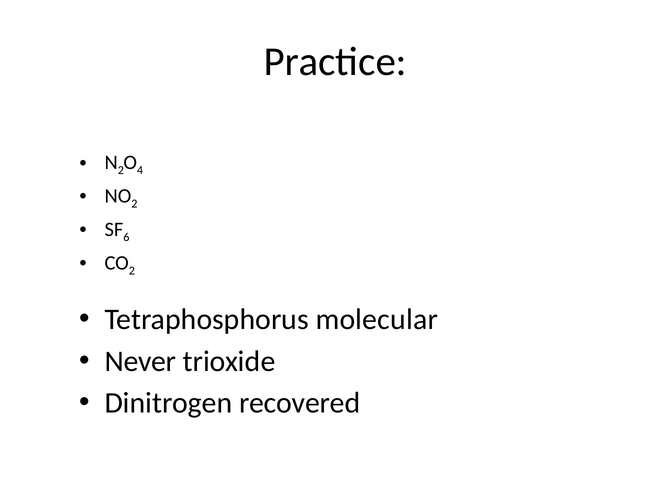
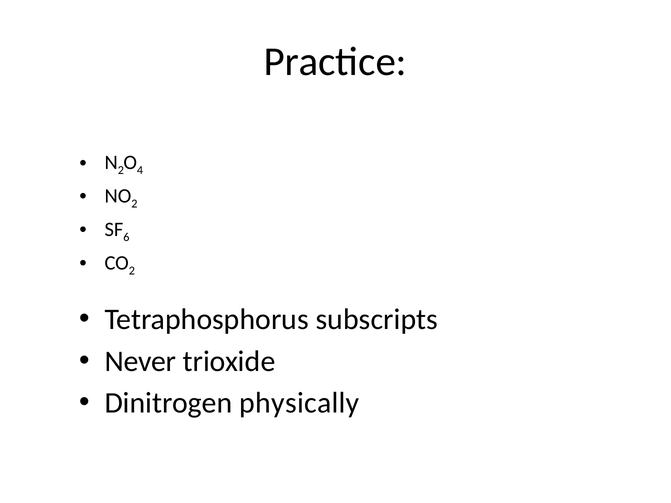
molecular: molecular -> subscripts
recovered: recovered -> physically
